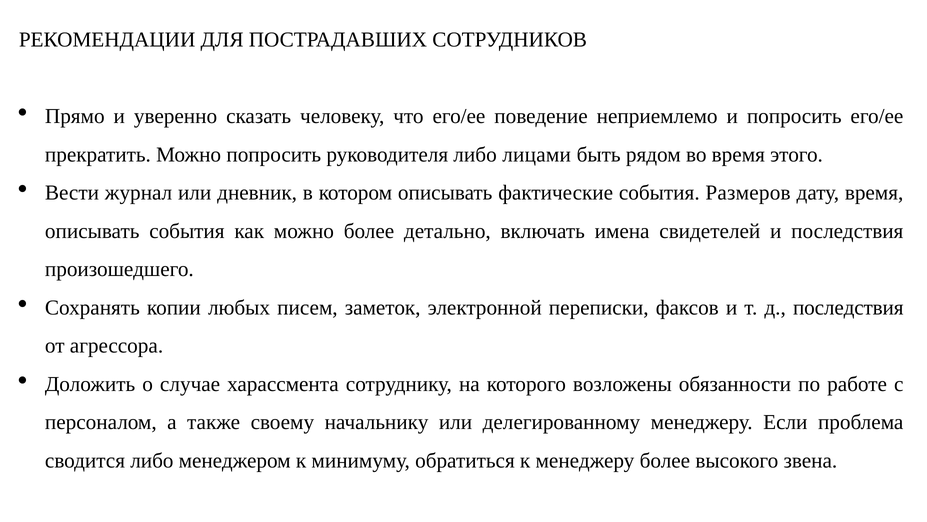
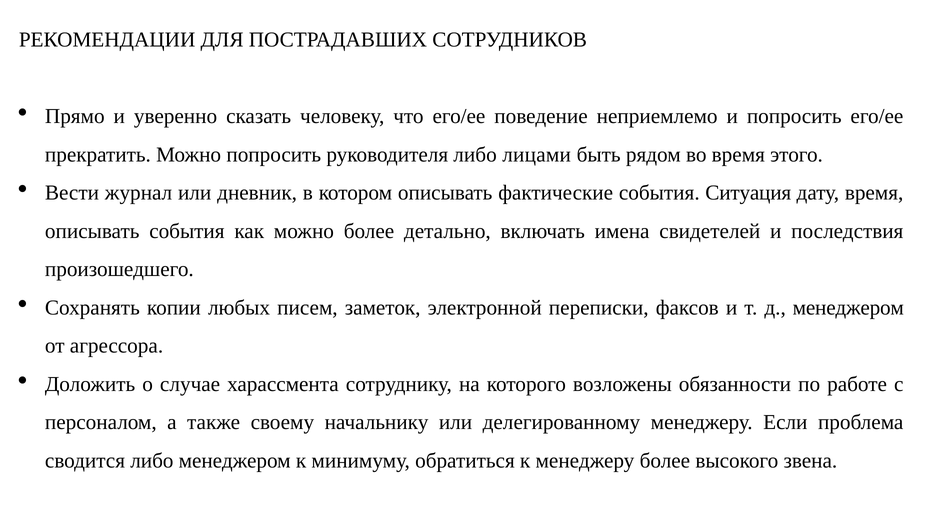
Размеров: Размеров -> Ситуация
д последствия: последствия -> менеджером
